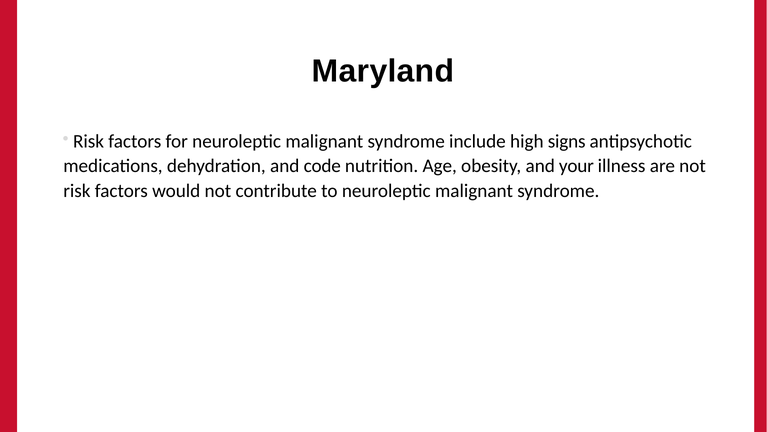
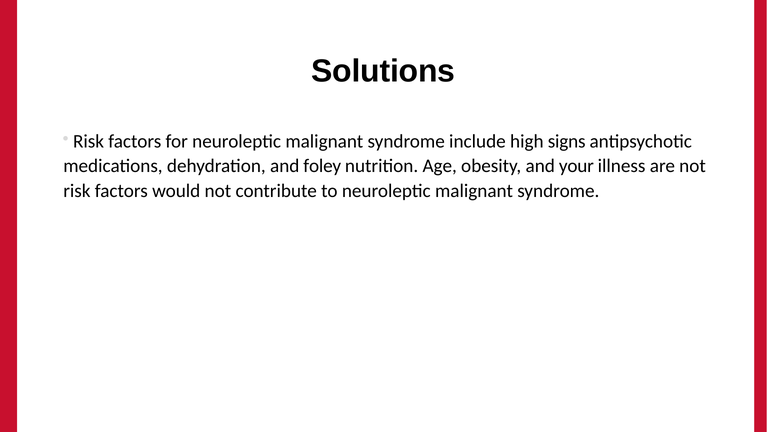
Maryland: Maryland -> Solutions
code: code -> foley
